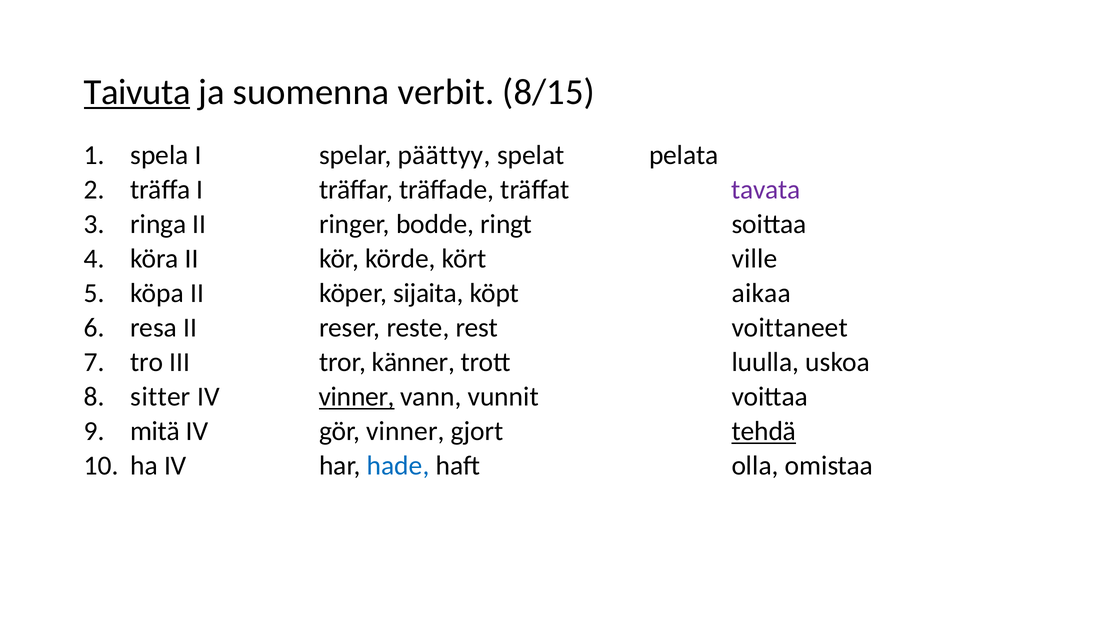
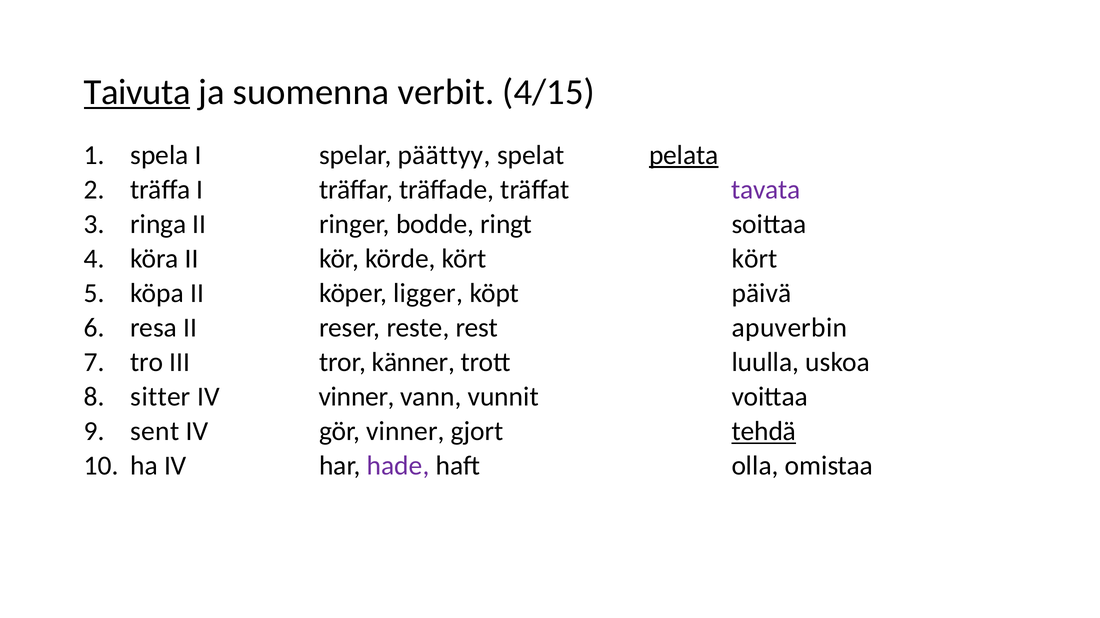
8/15: 8/15 -> 4/15
pelata underline: none -> present
kört ville: ville -> kört
sijaita: sijaita -> ligger
aikaa: aikaa -> päivä
voittaneet: voittaneet -> apuverbin
vinner at (357, 397) underline: present -> none
mitä: mitä -> sent
hade colour: blue -> purple
